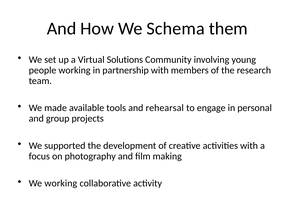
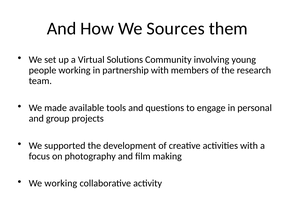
Schema: Schema -> Sources
rehearsal: rehearsal -> questions
